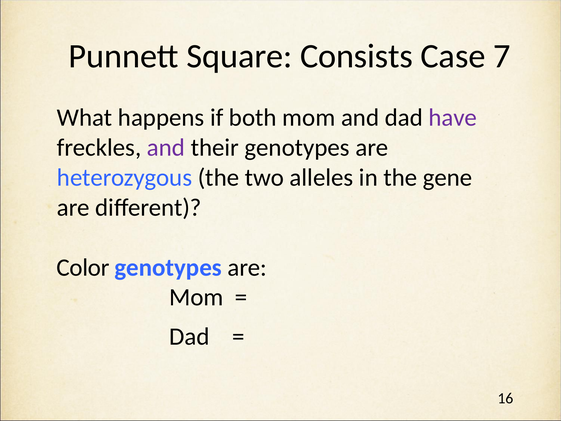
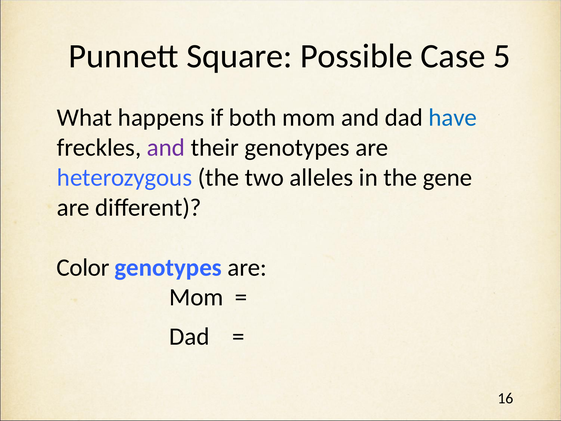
Consists: Consists -> Possible
7: 7 -> 5
have colour: purple -> blue
